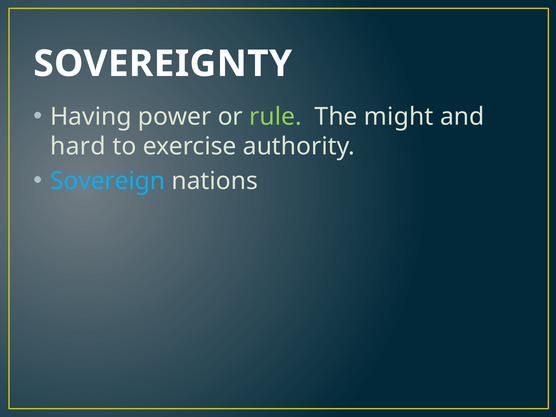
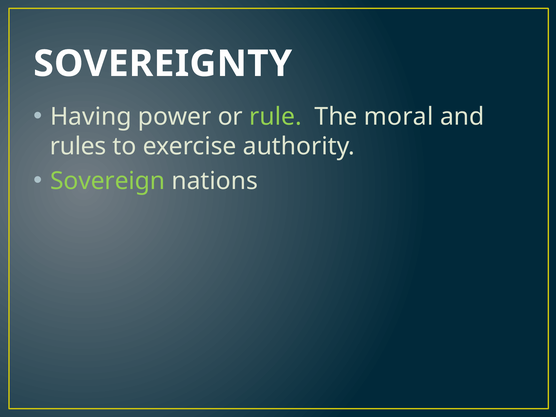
might: might -> moral
hard: hard -> rules
Sovereign colour: light blue -> light green
